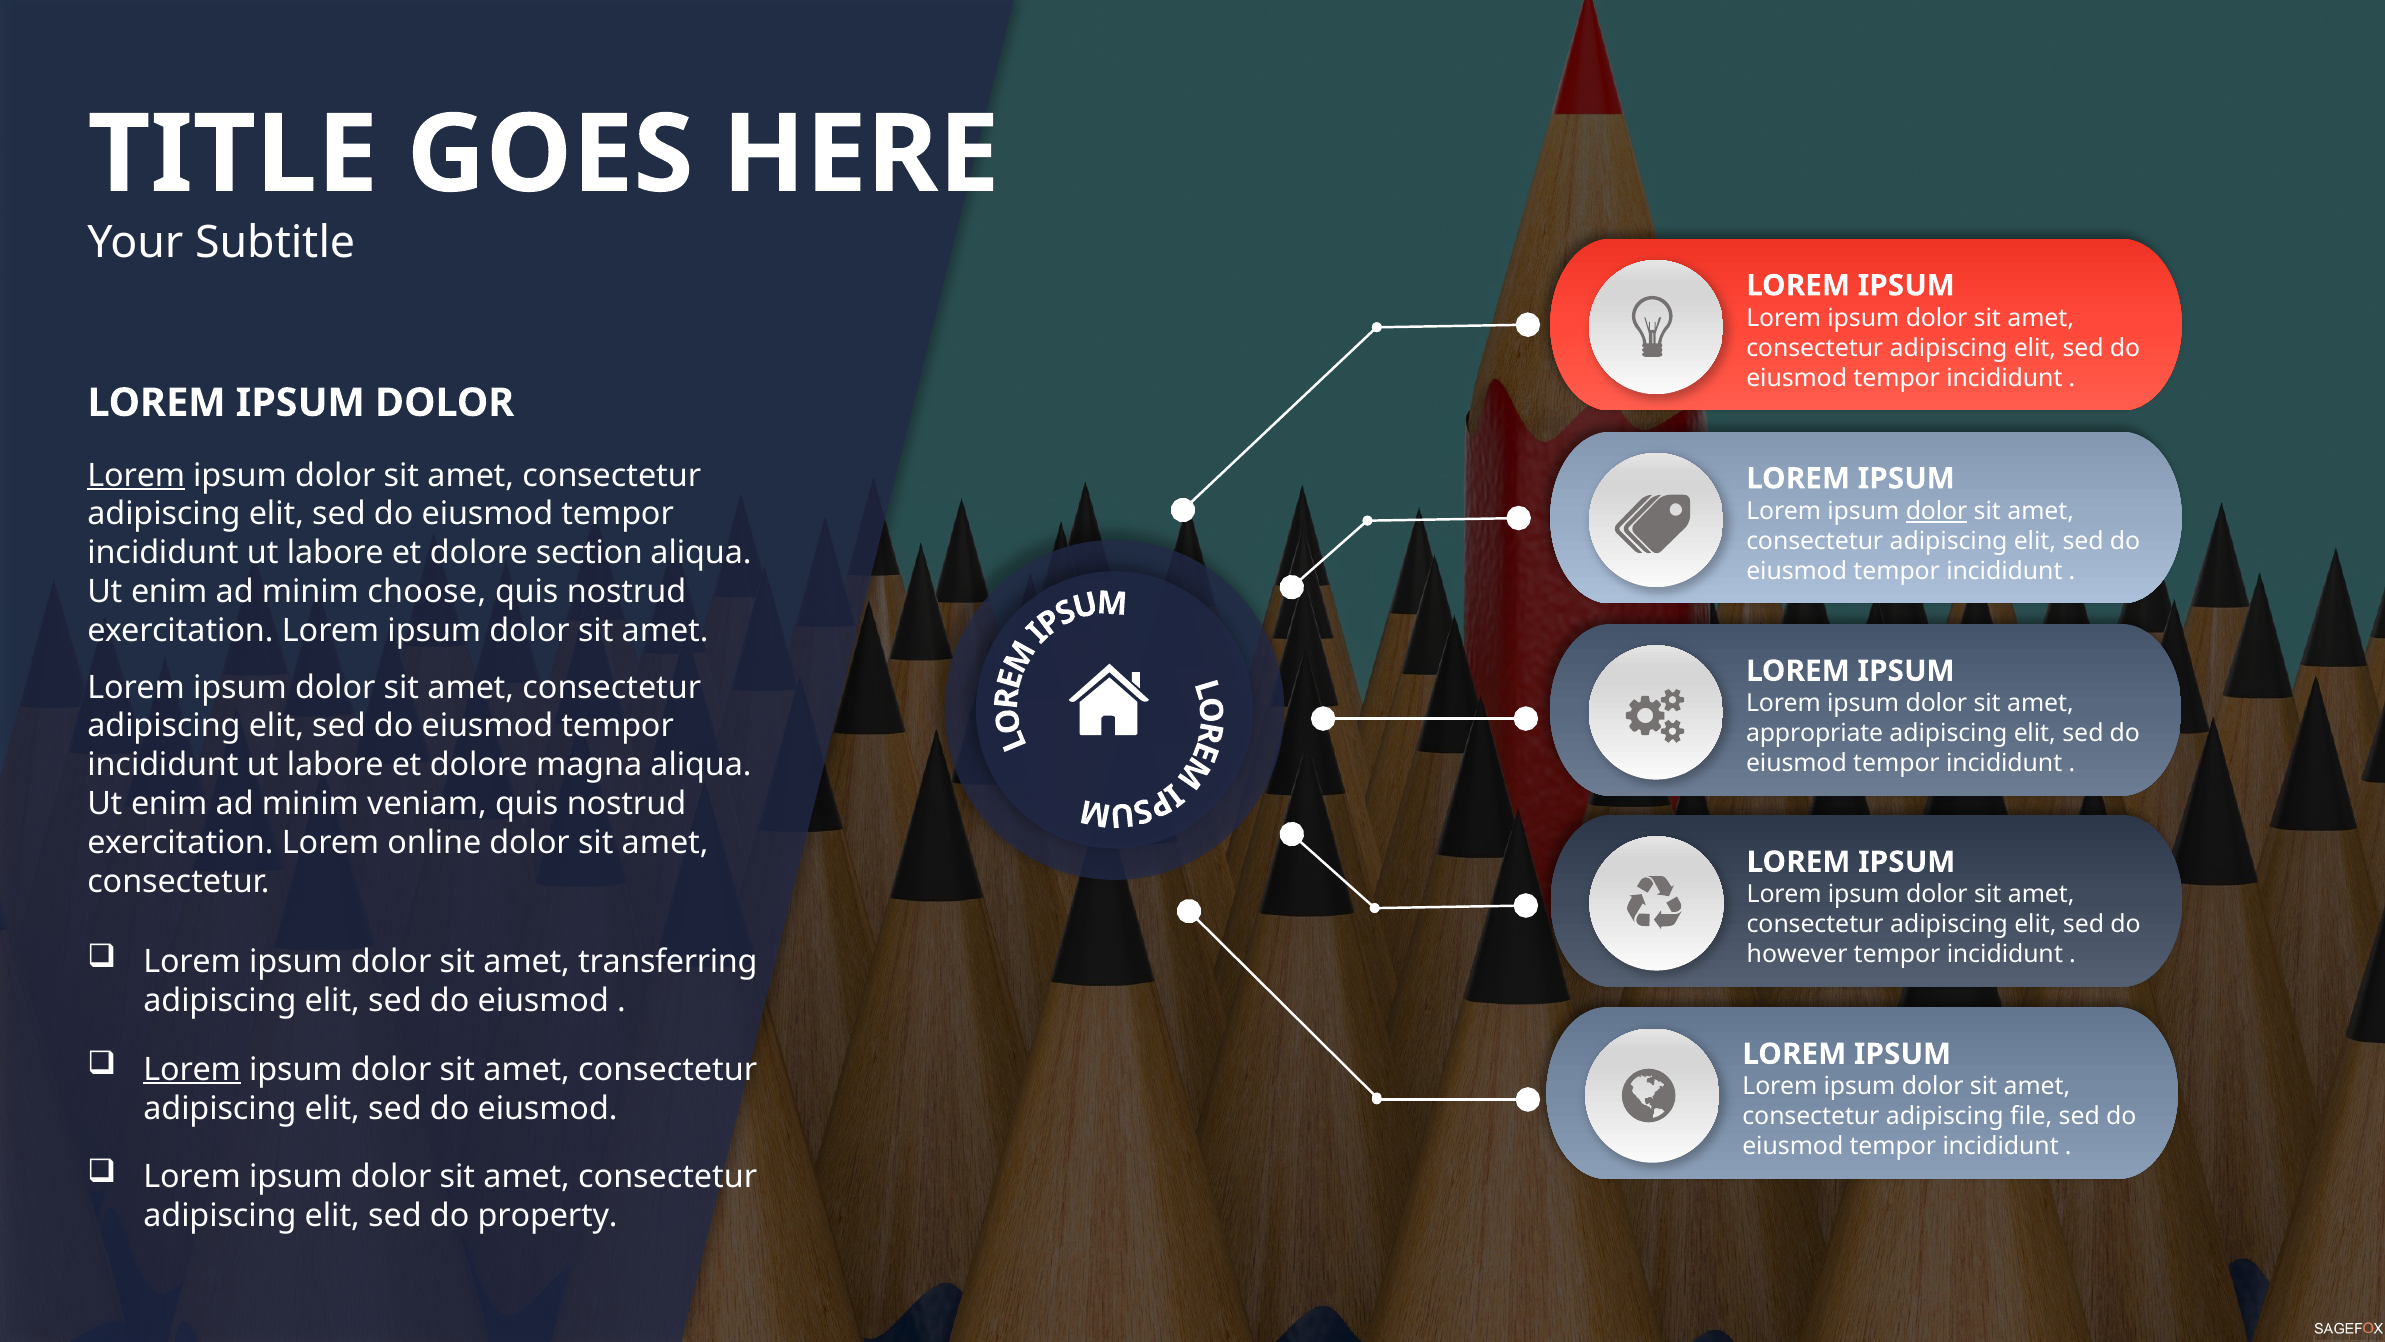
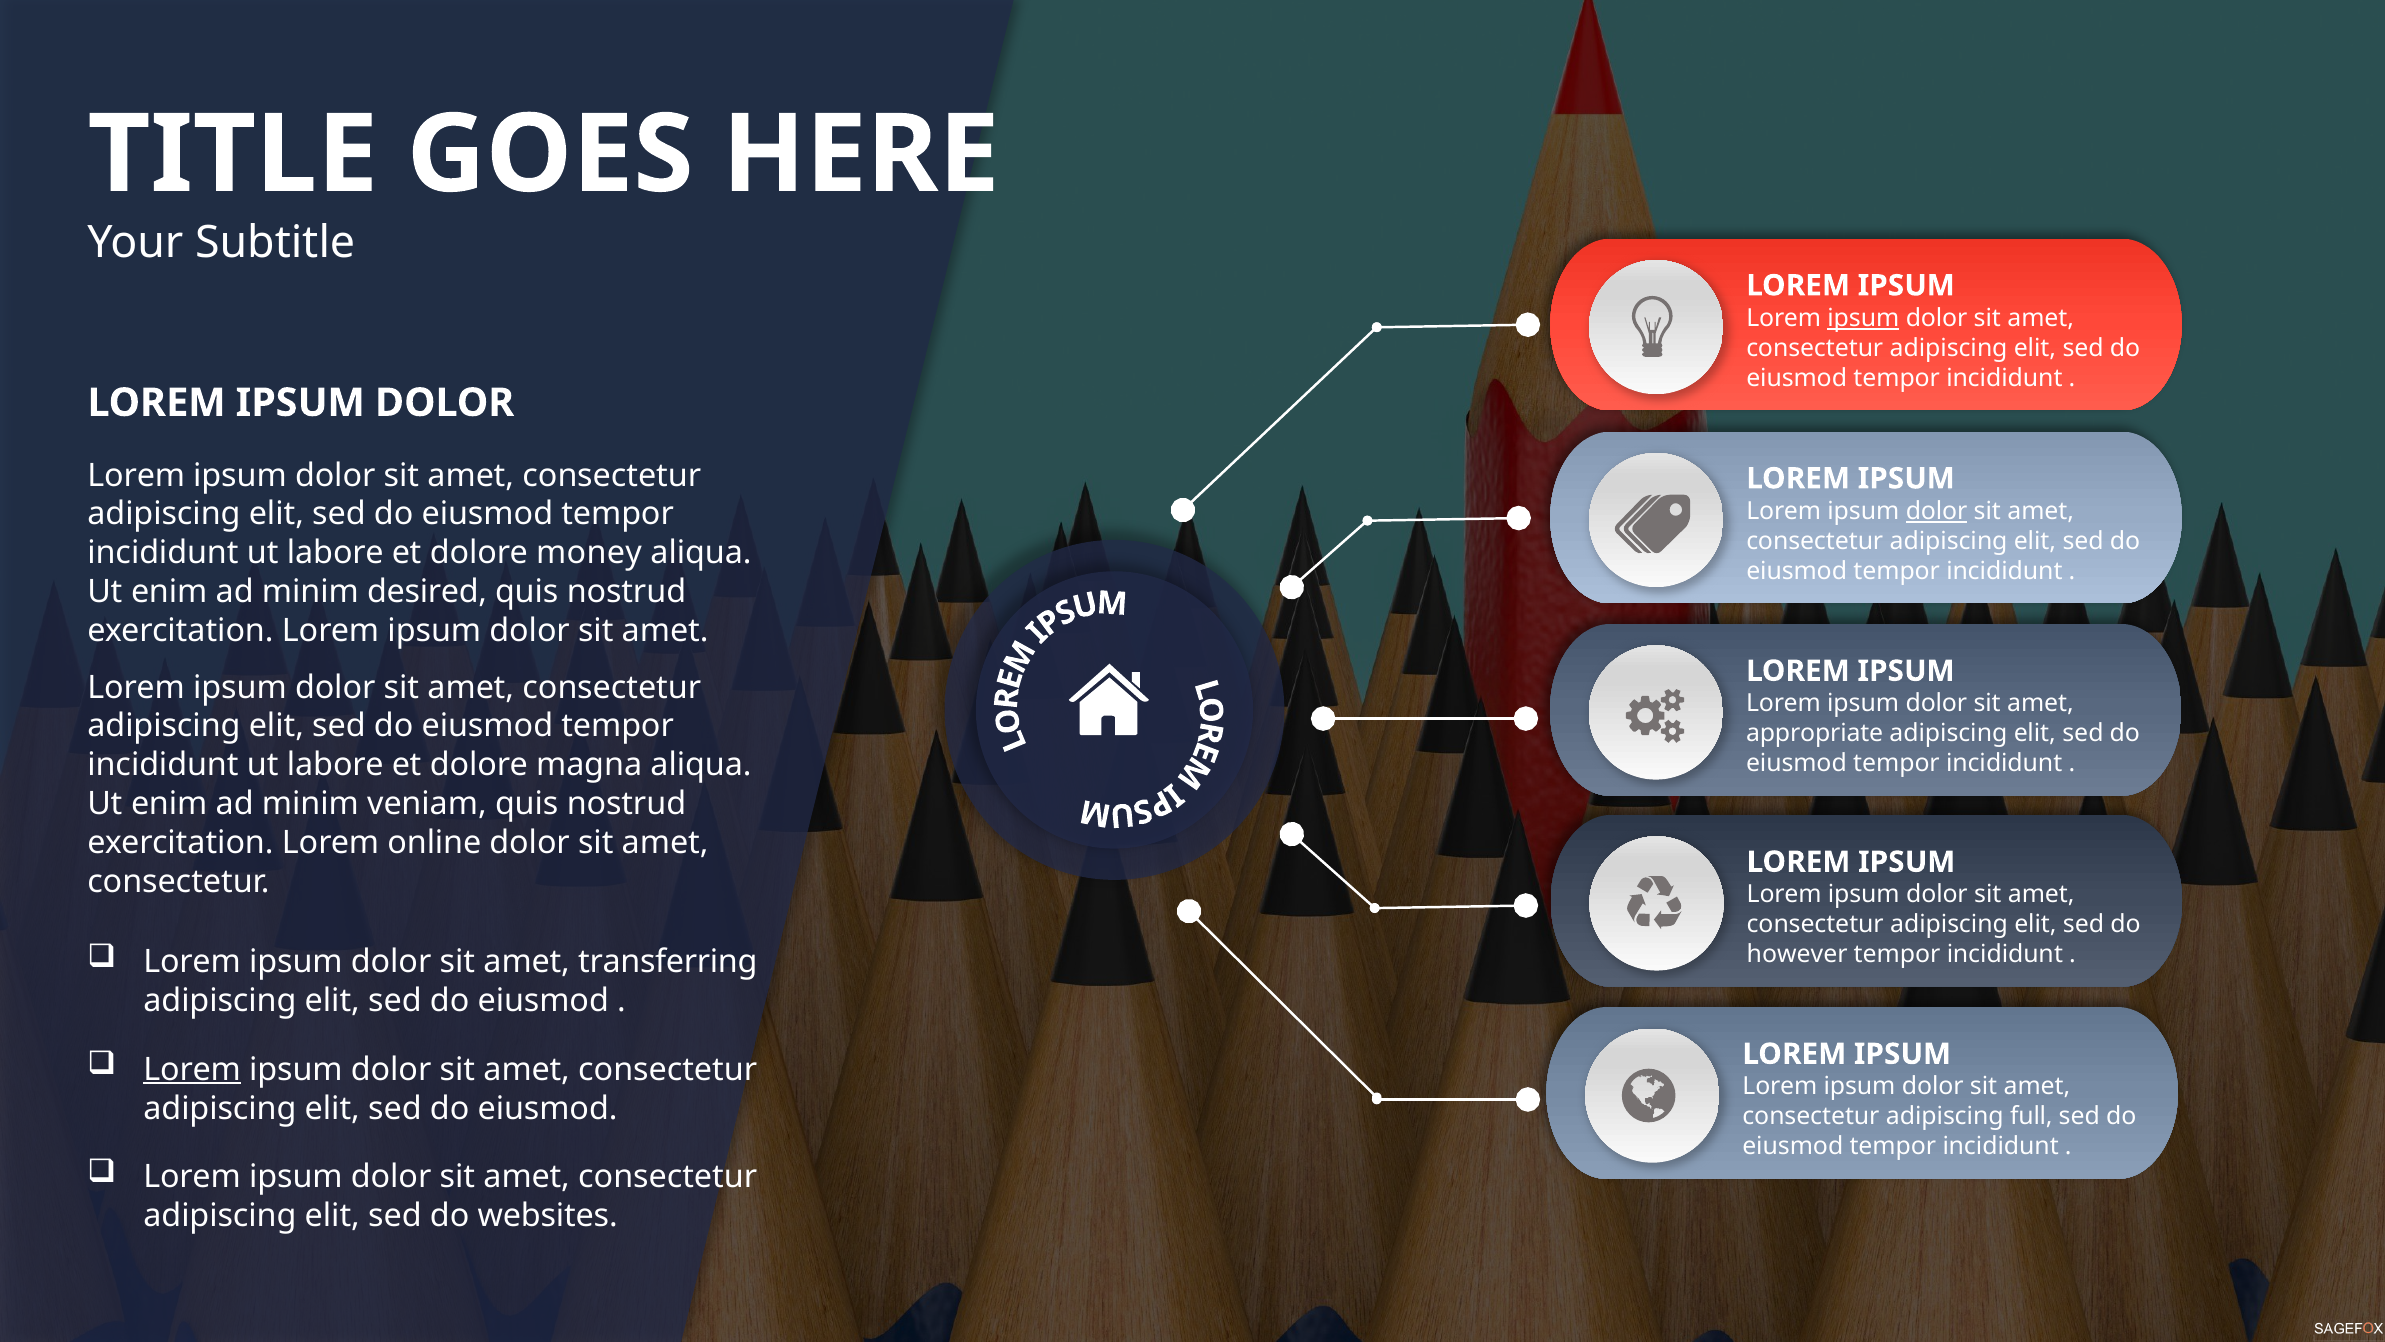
ipsum at (1863, 318) underline: none -> present
Lorem at (136, 475) underline: present -> none
section: section -> money
choose: choose -> desired
file: file -> full
property: property -> websites
